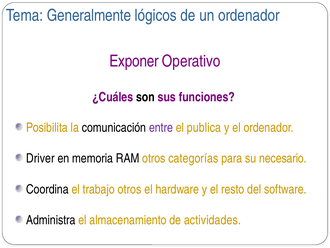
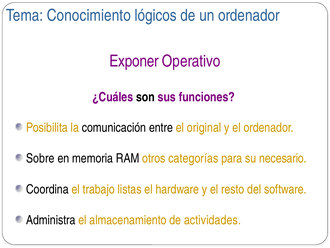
Generalmente: Generalmente -> Conocimiento
entre colour: purple -> black
publica: publica -> original
Driver: Driver -> Sobre
trabajo otros: otros -> listas
